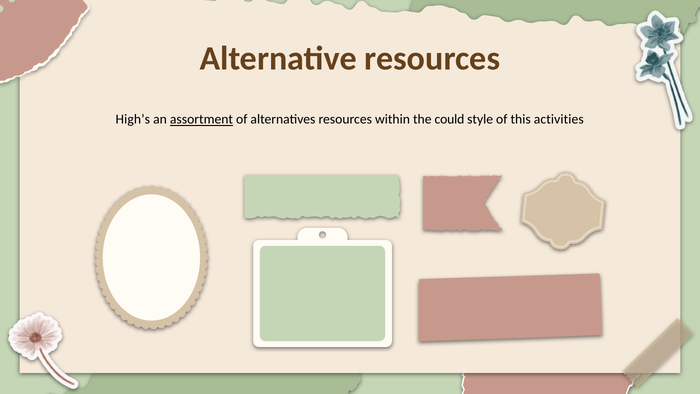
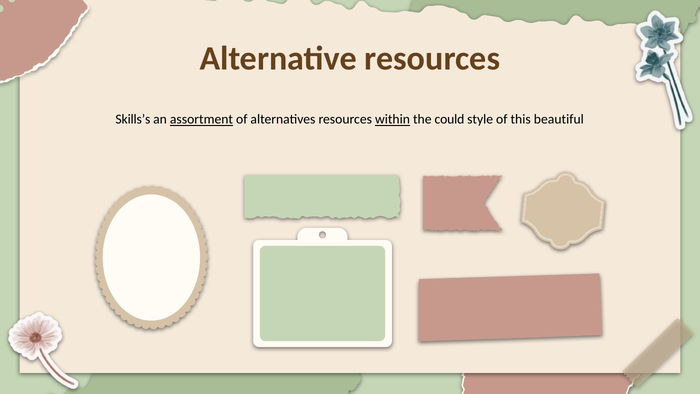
High’s: High’s -> Skills’s
within underline: none -> present
activities: activities -> beautiful
